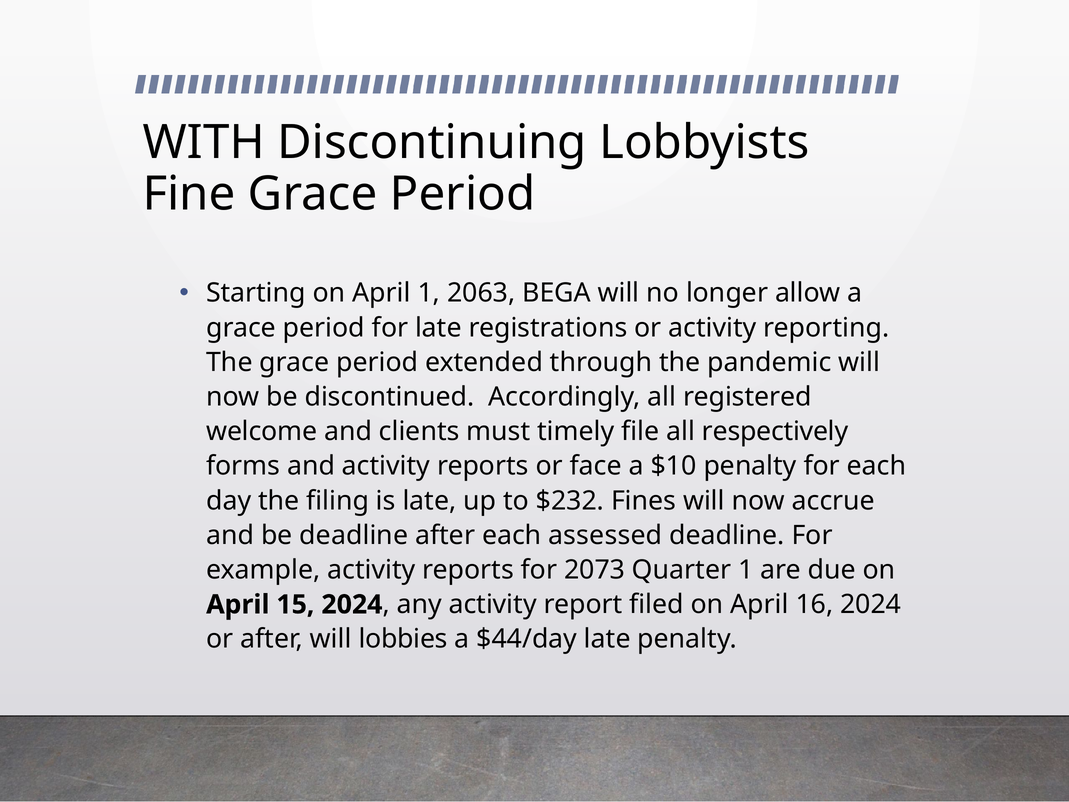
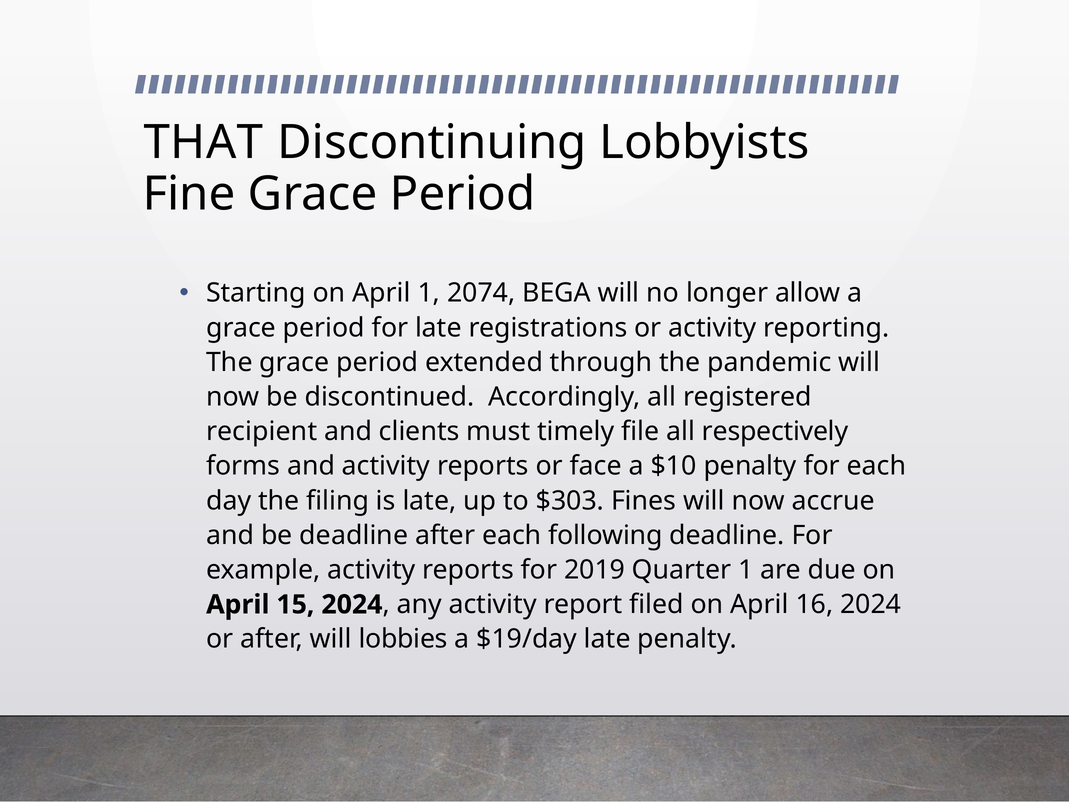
WITH: WITH -> THAT
2063: 2063 -> 2074
welcome: welcome -> recipient
$232: $232 -> $303
assessed: assessed -> following
2073: 2073 -> 2019
$44/day: $44/day -> $19/day
